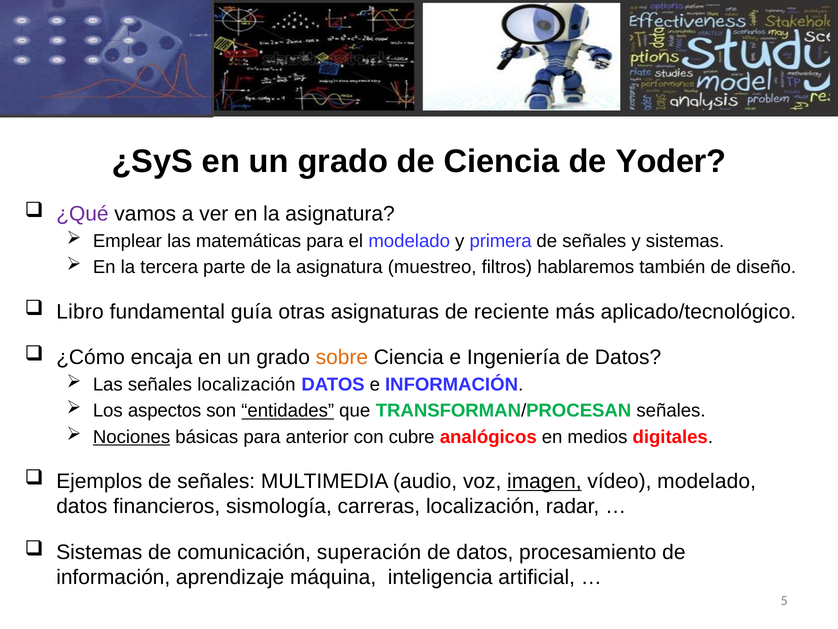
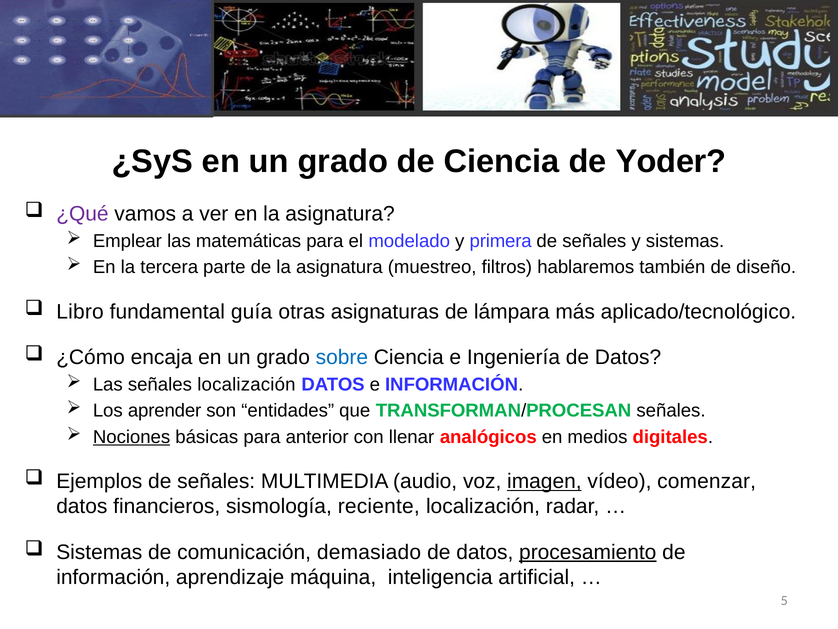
reciente: reciente -> lámpara
sobre colour: orange -> blue
aspectos: aspectos -> aprender
entidades underline: present -> none
cubre: cubre -> llenar
vídeo modelado: modelado -> comenzar
carreras: carreras -> reciente
superación: superación -> demasiado
procesamiento underline: none -> present
